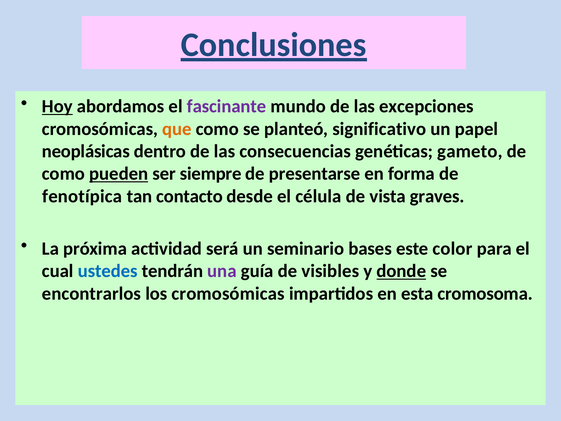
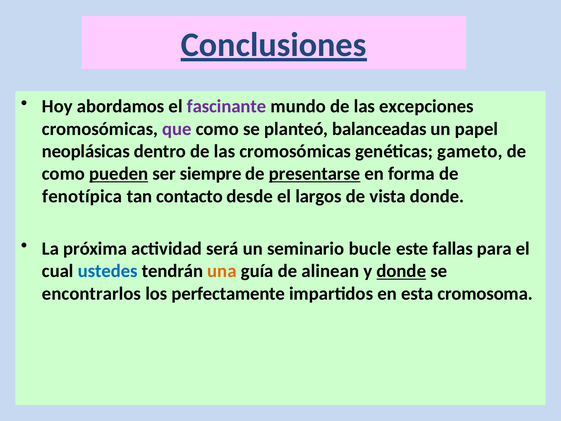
Hoy underline: present -> none
que colour: orange -> purple
significativo: significativo -> balanceadas
las consecuencias: consecuencias -> cromosómicas
presentarse underline: none -> present
célula: célula -> largos
vista graves: graves -> donde
bases: bases -> bucle
color: color -> fallas
una colour: purple -> orange
visibles: visibles -> alinean
los cromosómicas: cromosómicas -> perfectamente
